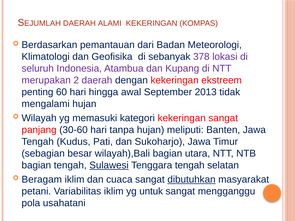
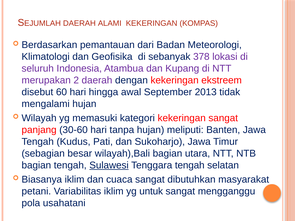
penting: penting -> disebut
Beragam: Beragam -> Biasanya
dibutuhkan underline: present -> none
